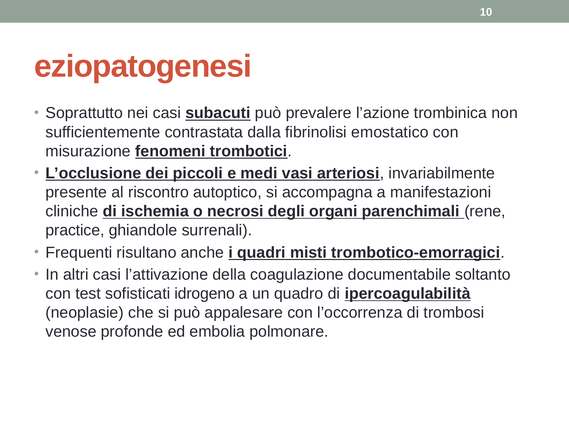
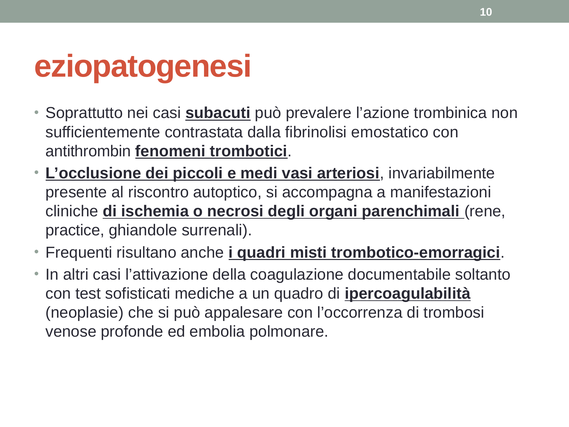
misurazione: misurazione -> antithrombin
idrogeno: idrogeno -> mediche
